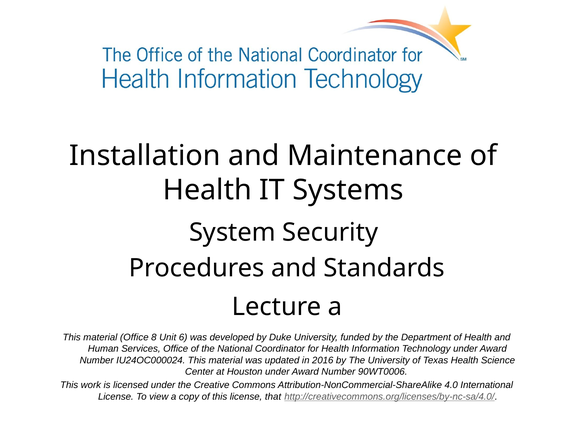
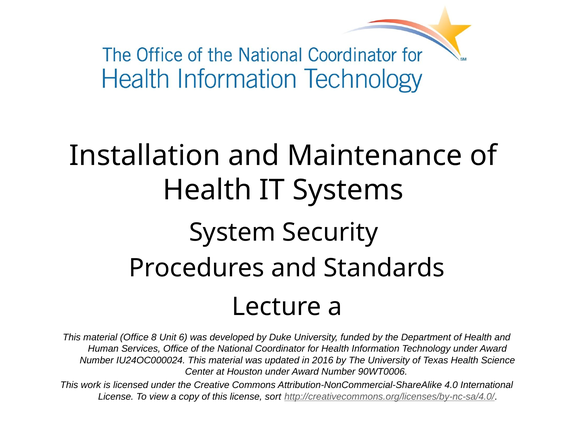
that: that -> sort
